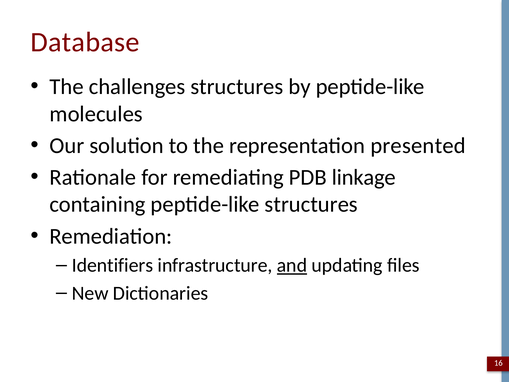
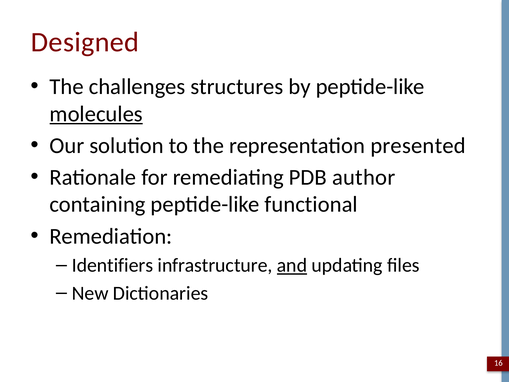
Database: Database -> Designed
molecules underline: none -> present
linkage: linkage -> author
peptide-like structures: structures -> functional
